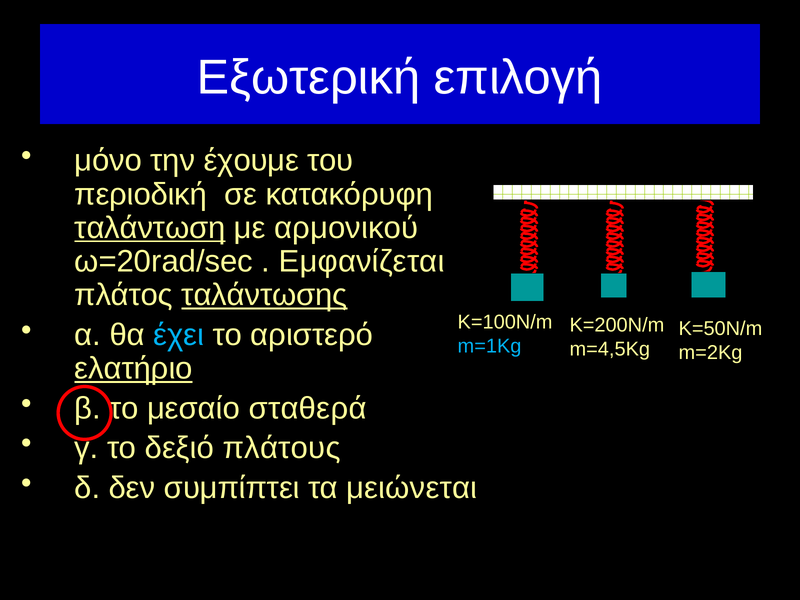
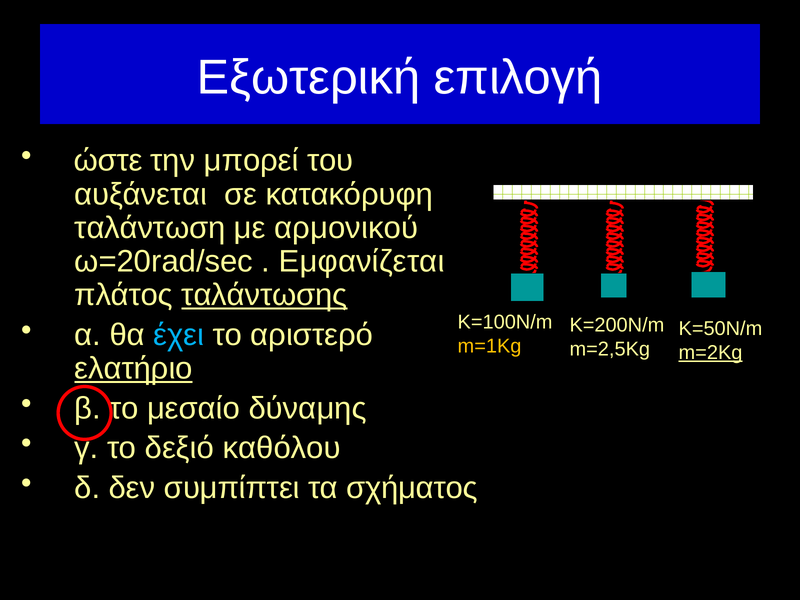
μόνο: μόνο -> ώστε
έχουμε: έχουμε -> μπορεί
περιοδική: περιοδική -> αυξάνεται
ταλάντωση underline: present -> none
m=1Kg colour: light blue -> yellow
m=4,5Kg: m=4,5Kg -> m=2,5Kg
m=2Kg underline: none -> present
σταθερά: σταθερά -> δύναμης
πλάτους: πλάτους -> καθόλου
μειώνεται: μειώνεται -> σχήματος
